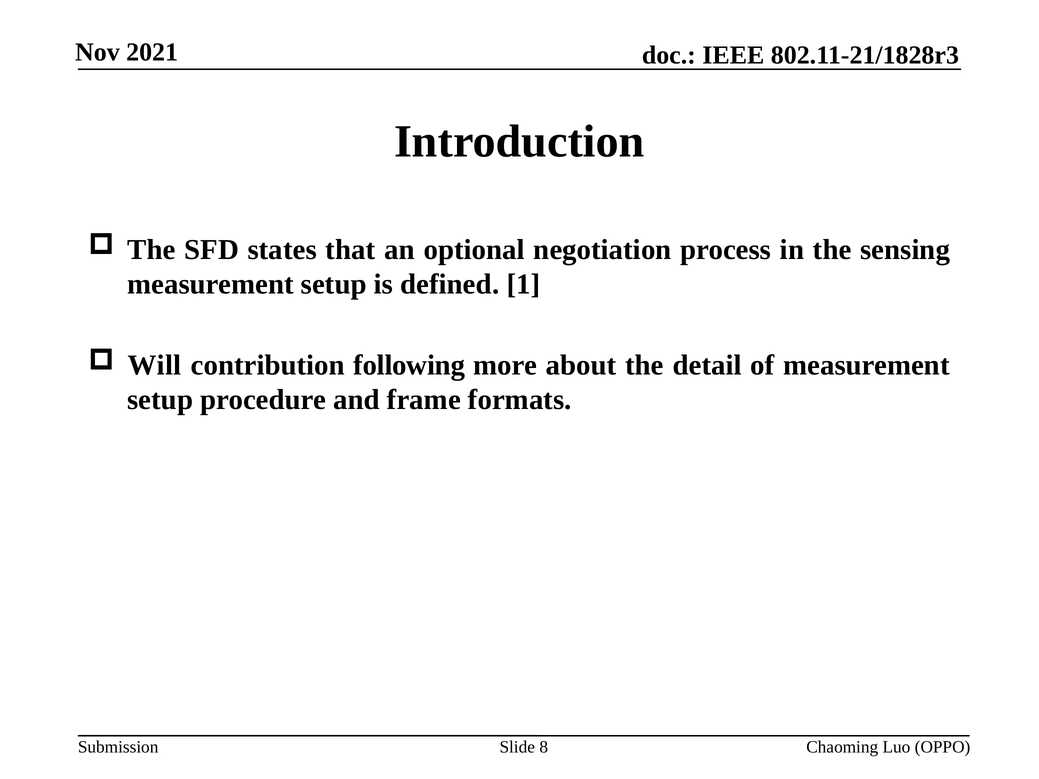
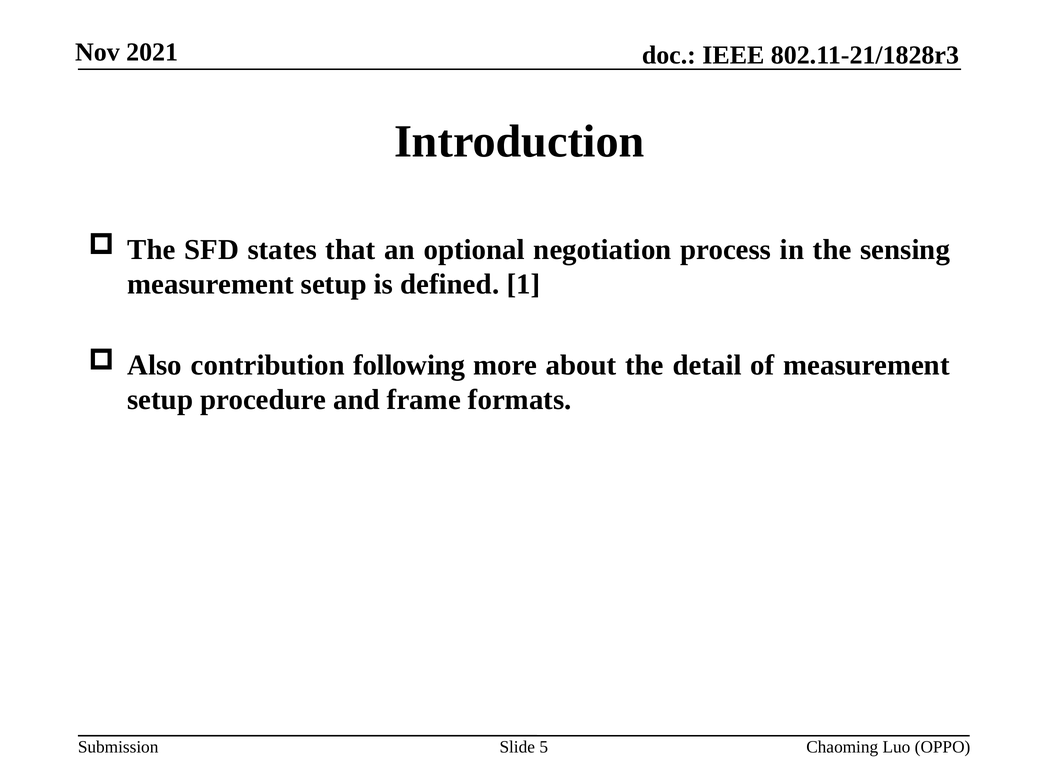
Will: Will -> Also
8: 8 -> 5
